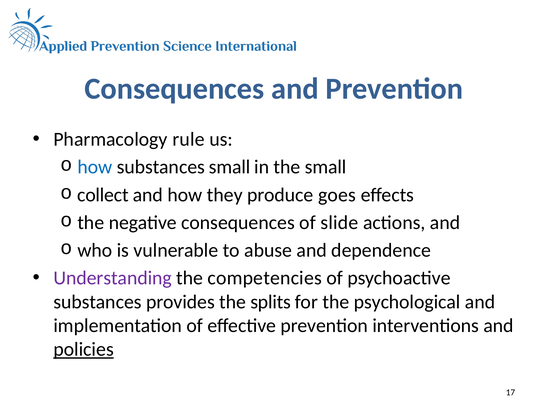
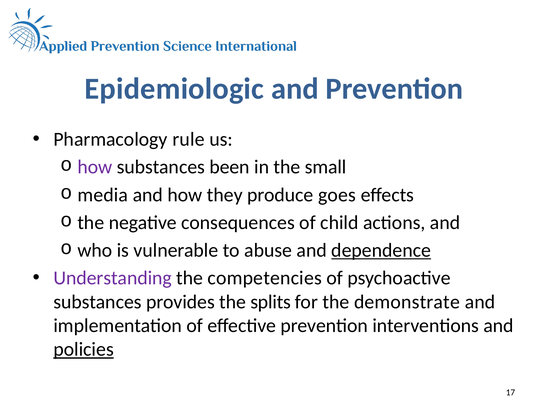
Consequences at (174, 89): Consequences -> Epidemiologic
how at (95, 167) colour: blue -> purple
substances small: small -> been
collect: collect -> media
slide: slide -> child
dependence underline: none -> present
psychological: psychological -> demonstrate
